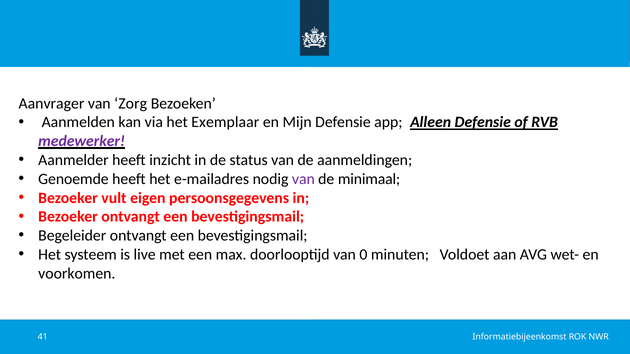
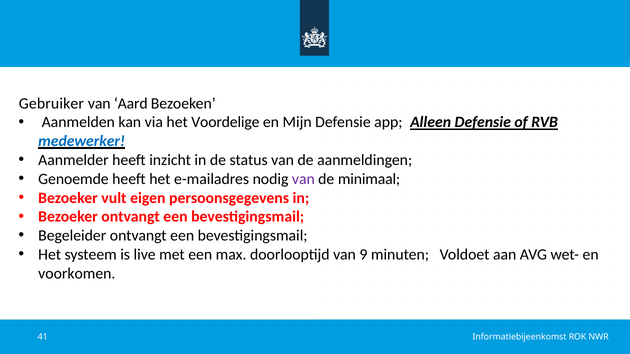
Aanvrager: Aanvrager -> Gebruiker
Zorg: Zorg -> Aard
Exemplaar: Exemplaar -> Voordelige
medewerker colour: purple -> blue
0: 0 -> 9
